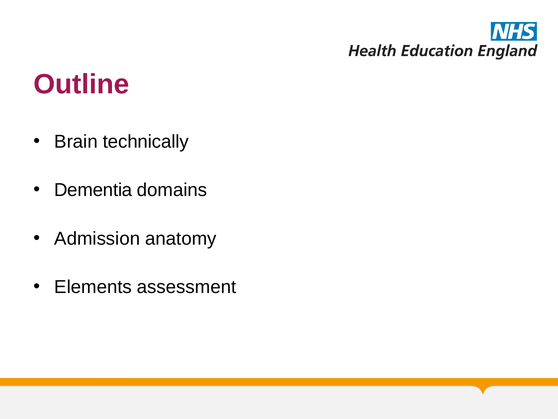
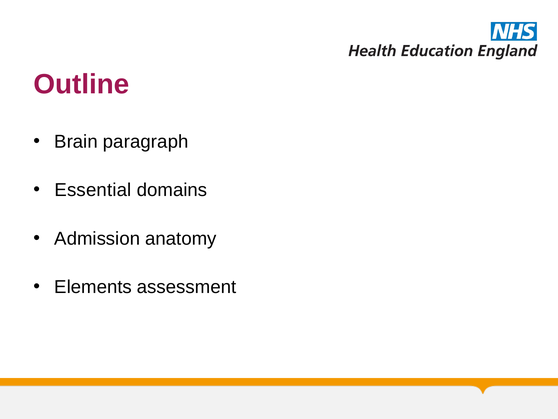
technically: technically -> paragraph
Dementia: Dementia -> Essential
